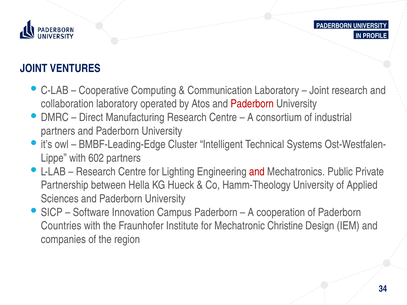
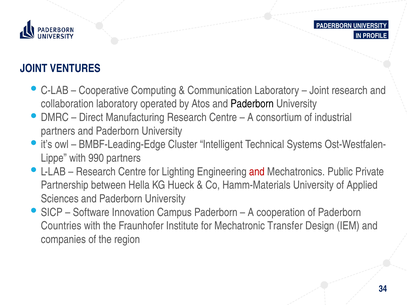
Paderborn at (252, 104) colour: red -> black
602: 602 -> 990
Hamm-Theology: Hamm-Theology -> Hamm-Materials
Christine: Christine -> Transfer
